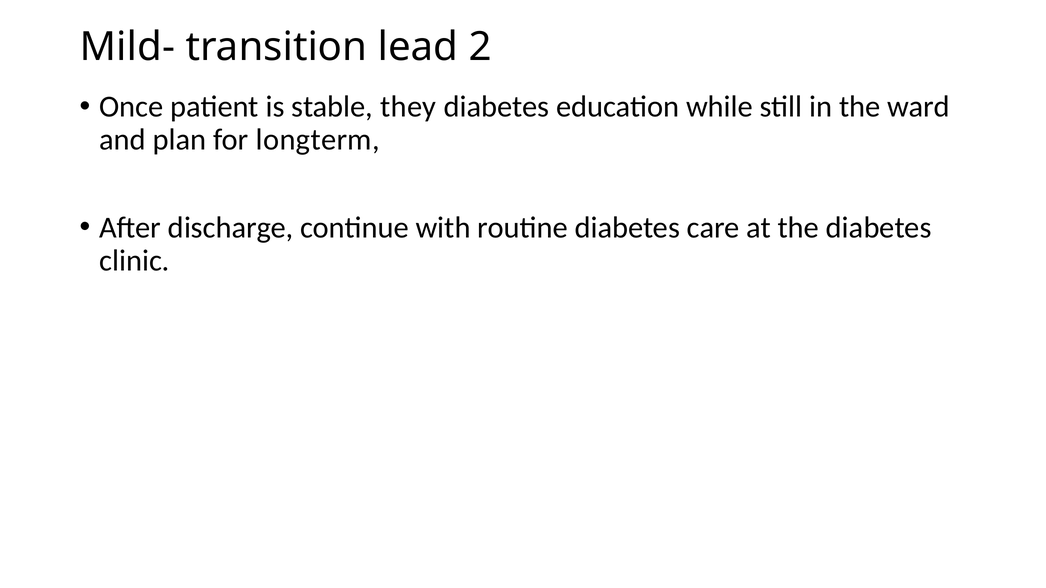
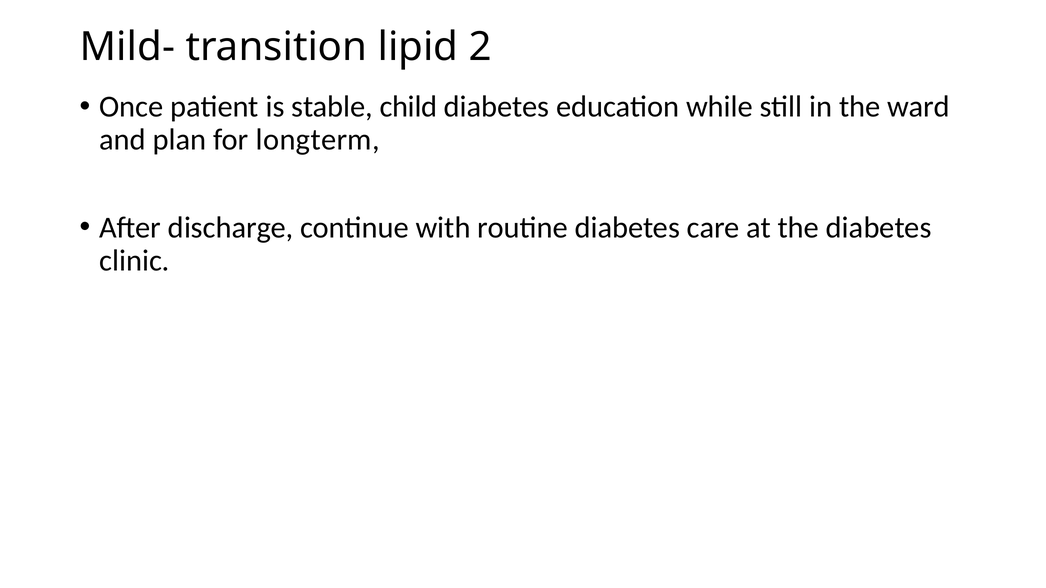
lead: lead -> lipid
they: they -> child
